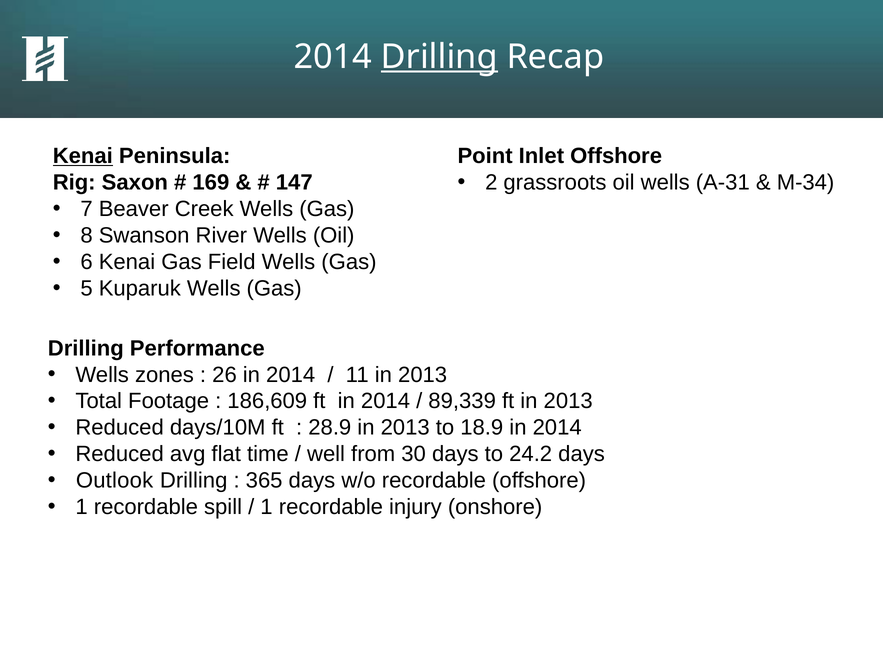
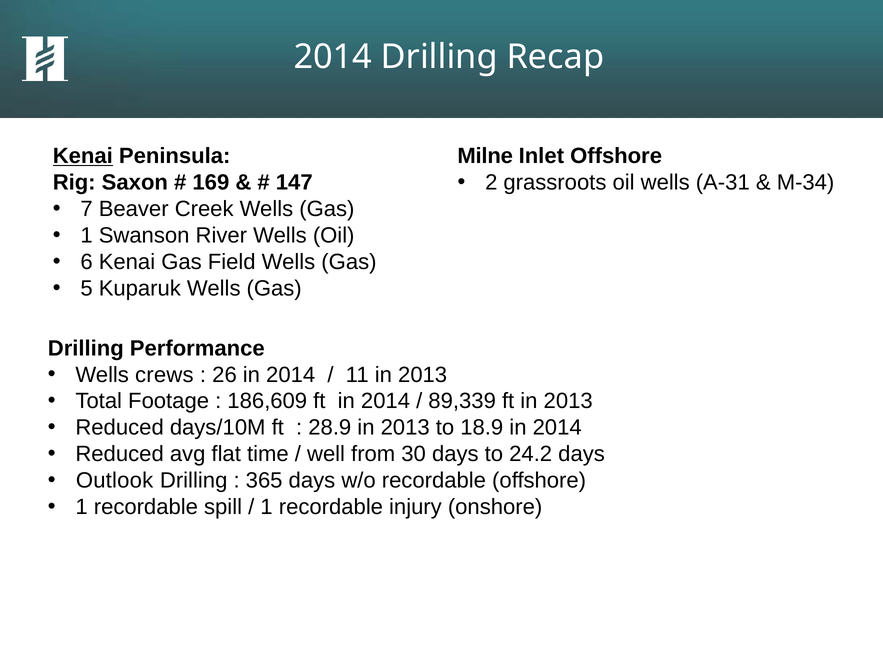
Drilling at (439, 57) underline: present -> none
Point: Point -> Milne
8 at (87, 236): 8 -> 1
zones: zones -> crews
